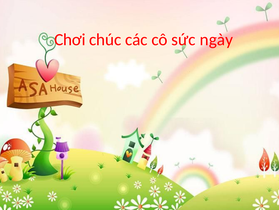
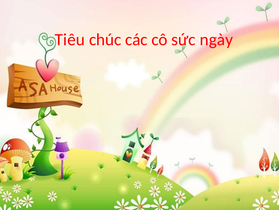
Chơi: Chơi -> Tiêu
